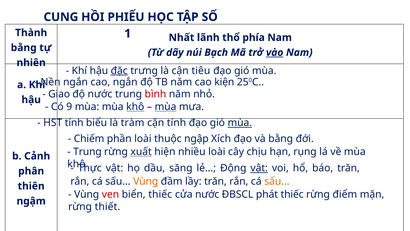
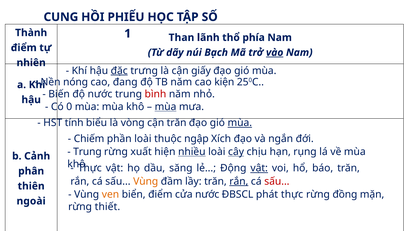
Nhất: Nhất -> Than
bằng at (24, 48): bằng -> điểm
tiêu: tiêu -> giấy
Nền ngắn: ngắn -> nóng
cao ngắn: ngắn -> đang
Giao: Giao -> Biến
9: 9 -> 0
khô at (135, 107) underline: present -> none
tràm: tràm -> vòng
cận tính: tính -> trăn
và bằng: bằng -> ngắn
xuất underline: present -> none
nhiều underline: none -> present
cây underline: none -> present
rắn at (239, 181) underline: none -> present
sấu at (277, 181) colour: orange -> red
ven colour: red -> orange
biển thiếc: thiếc -> điểm
phát thiếc: thiếc -> thực
điểm: điểm -> đồng
ngậm: ngậm -> ngoài
